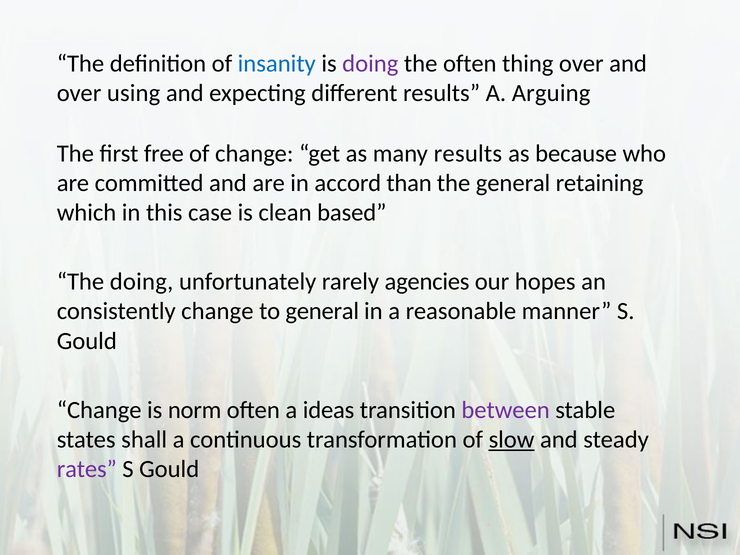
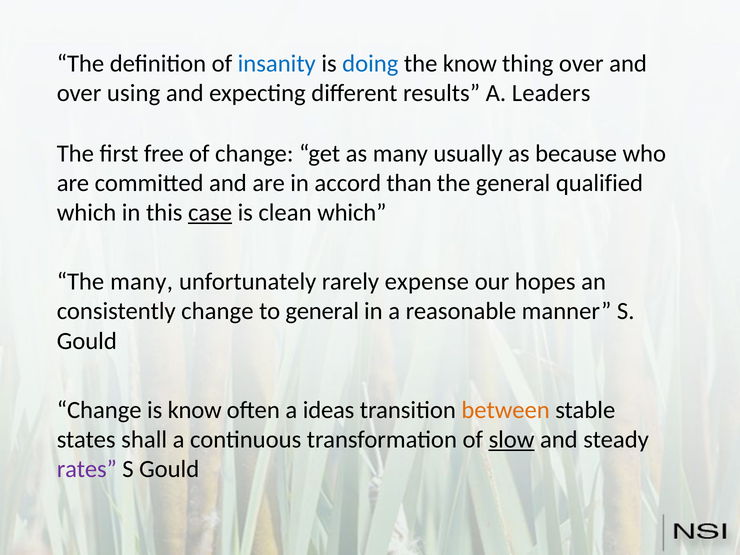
doing at (370, 63) colour: purple -> blue
the often: often -> know
Arguing: Arguing -> Leaders
many results: results -> usually
retaining: retaining -> qualified
case underline: none -> present
clean based: based -> which
The doing: doing -> many
agencies: agencies -> expense
is norm: norm -> know
between colour: purple -> orange
